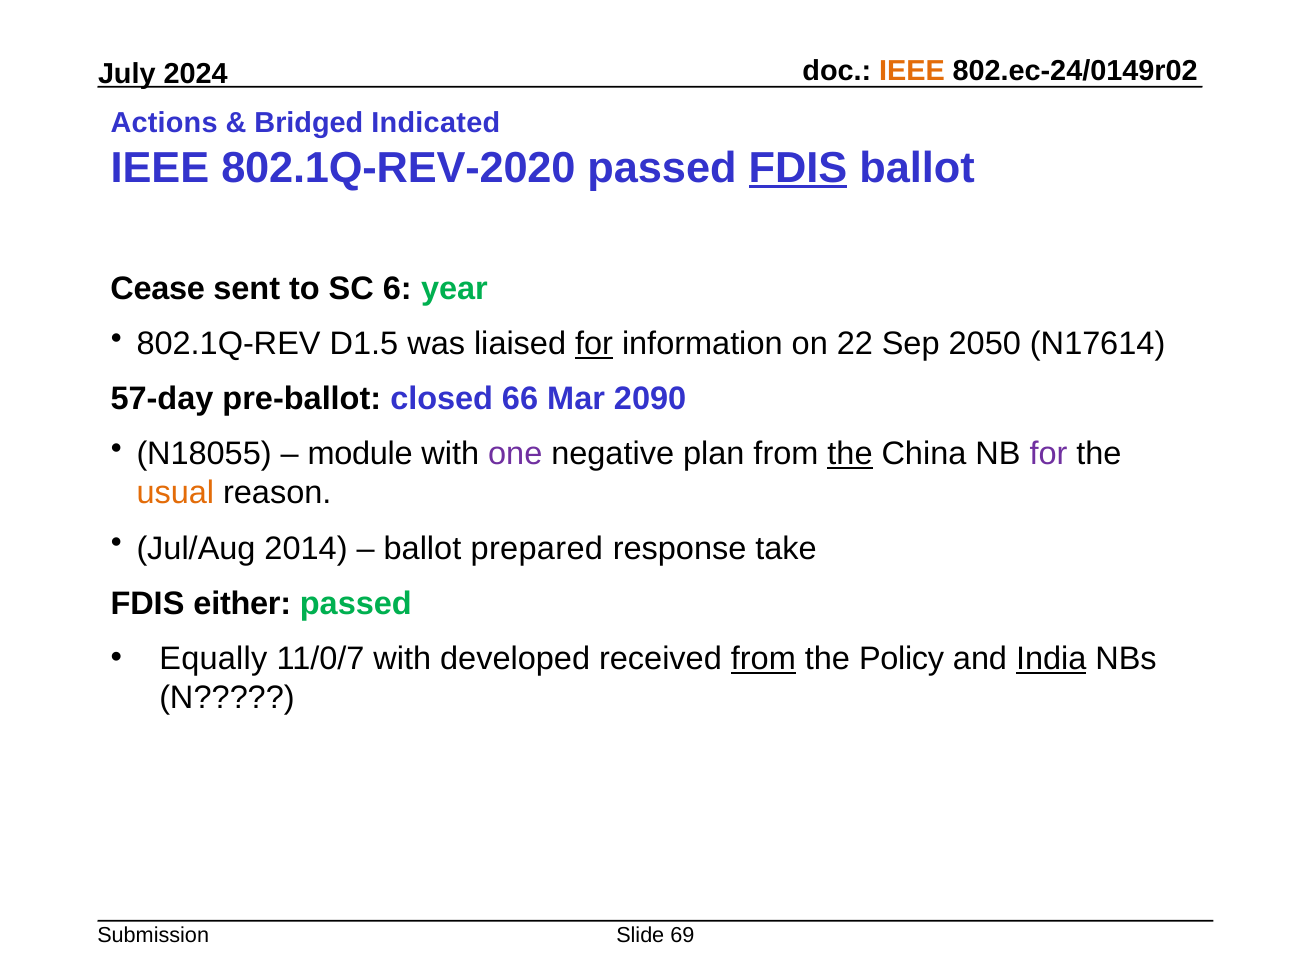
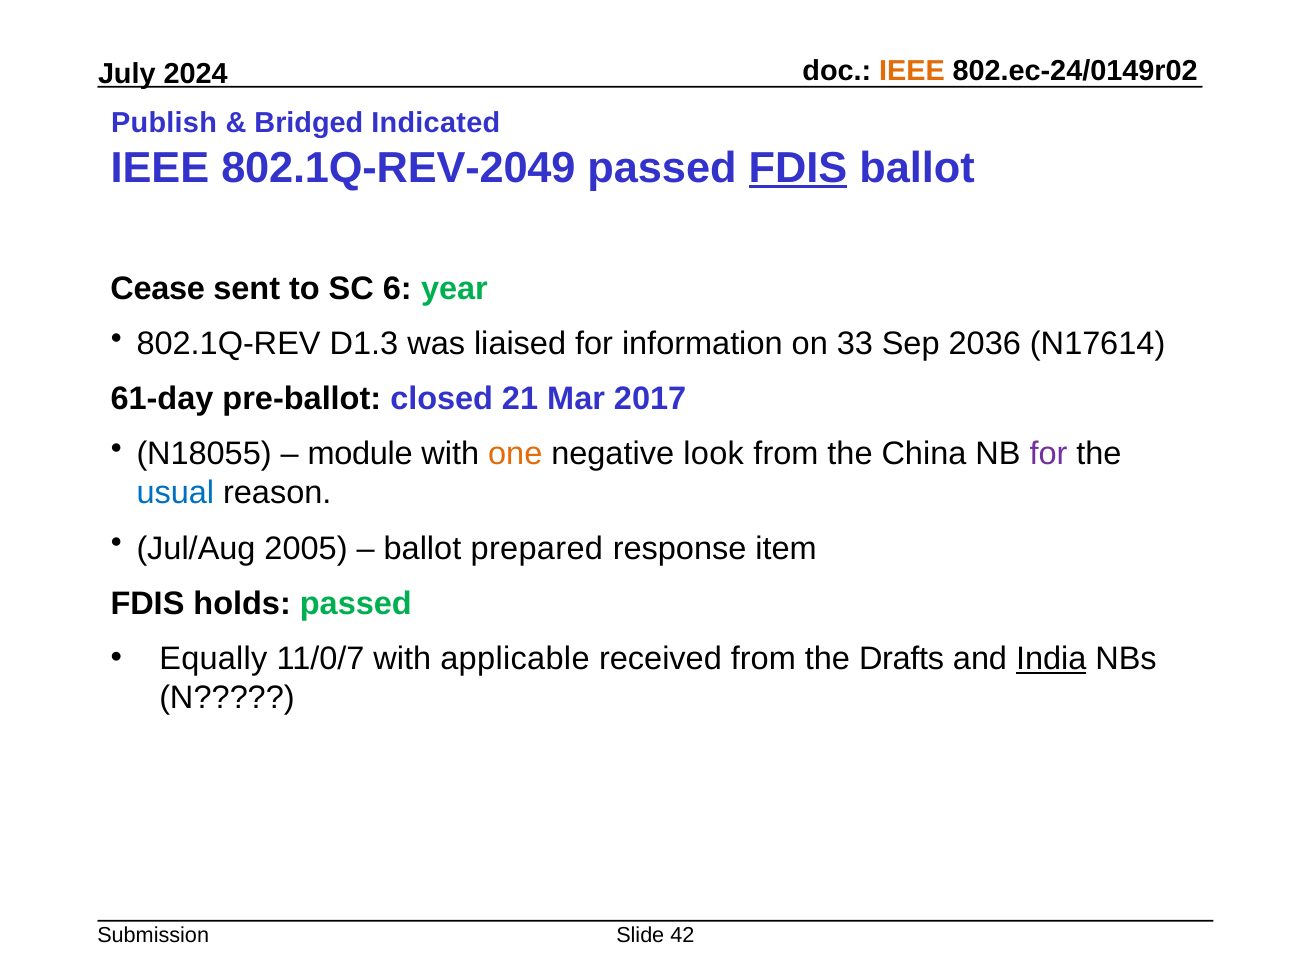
Actions: Actions -> Publish
802.1Q-REV-2020: 802.1Q-REV-2020 -> 802.1Q-REV-2049
D1.5: D1.5 -> D1.3
for at (594, 344) underline: present -> none
22: 22 -> 33
2050: 2050 -> 2036
57-day: 57-day -> 61-day
66: 66 -> 21
2090: 2090 -> 2017
one colour: purple -> orange
plan: plan -> look
the at (850, 454) underline: present -> none
usual colour: orange -> blue
2014: 2014 -> 2005
take: take -> item
either: either -> holds
developed: developed -> applicable
from at (763, 659) underline: present -> none
Policy: Policy -> Drafts
69: 69 -> 42
